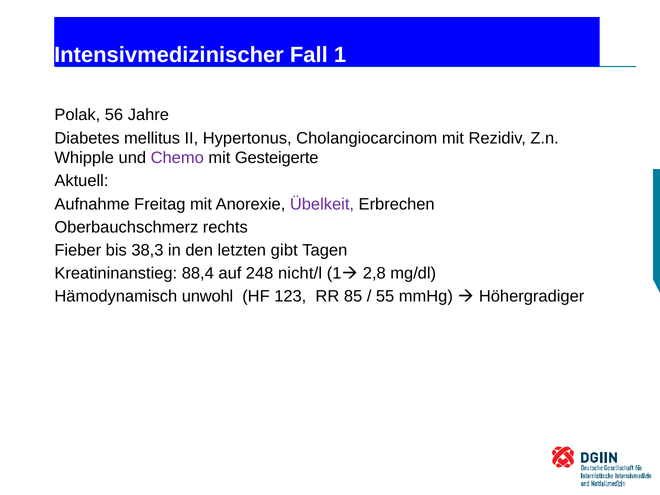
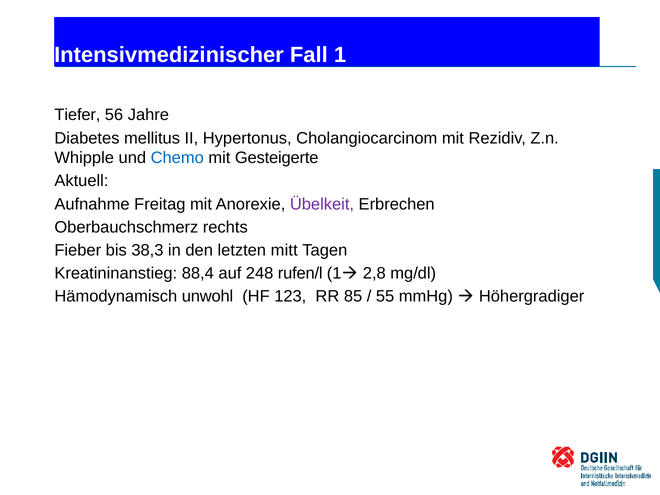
Polak: Polak -> Tiefer
Chemo colour: purple -> blue
gibt: gibt -> mitt
nicht/l: nicht/l -> rufen/l
